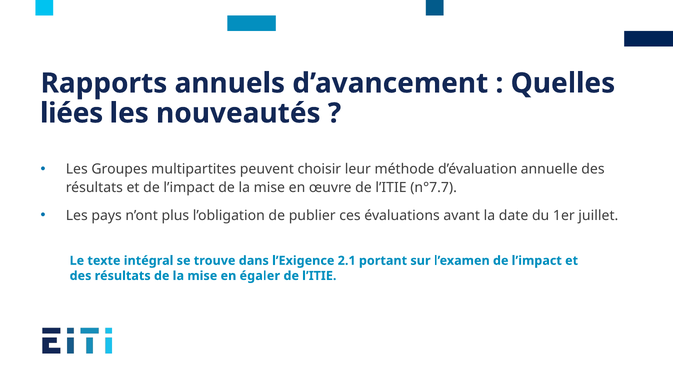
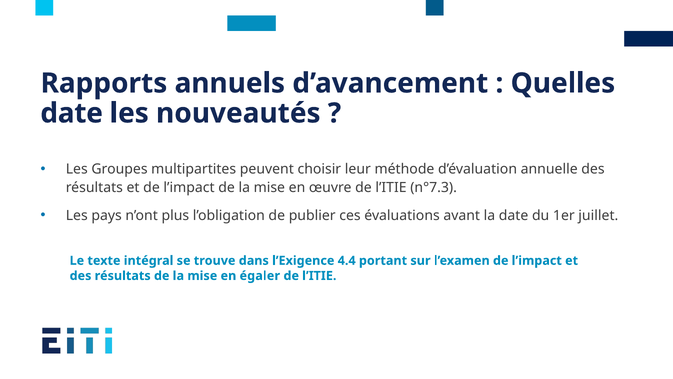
liées at (72, 113): liées -> date
n°7.7: n°7.7 -> n°7.3
2.1: 2.1 -> 4.4
